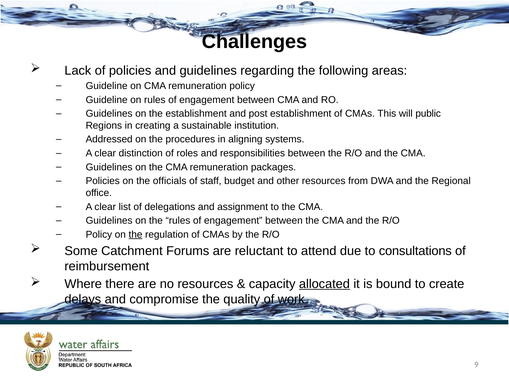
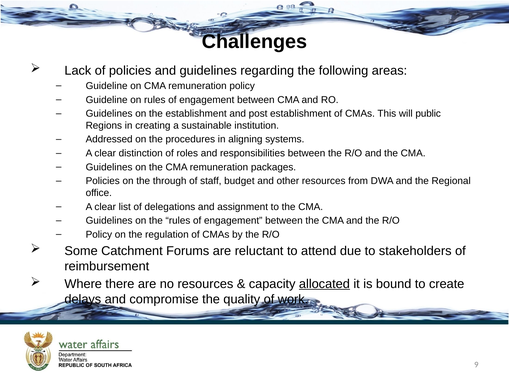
officials: officials -> through
the at (135, 234) underline: present -> none
consultations: consultations -> stakeholders
